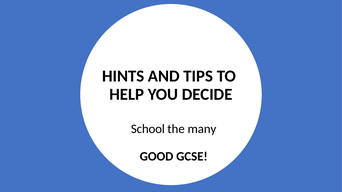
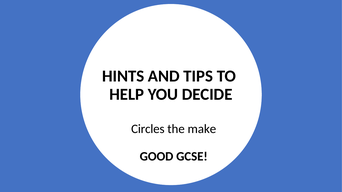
School: School -> Circles
many: many -> make
